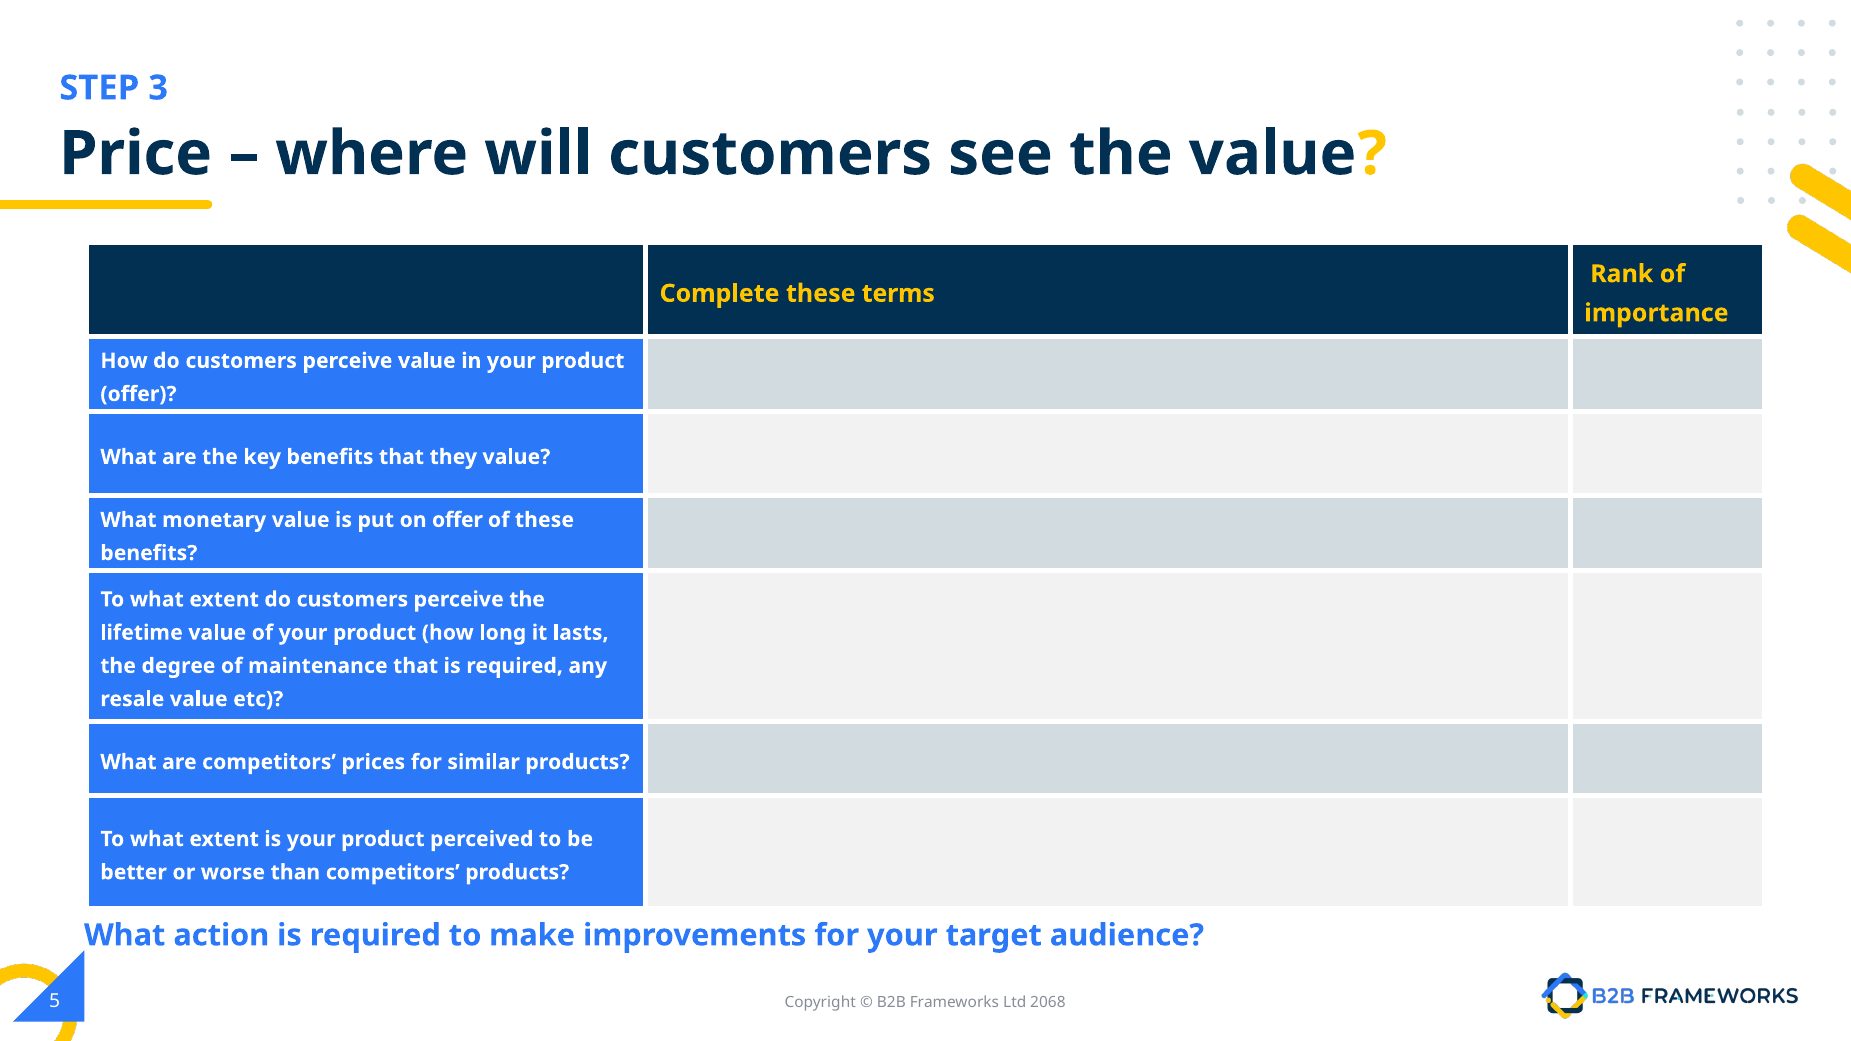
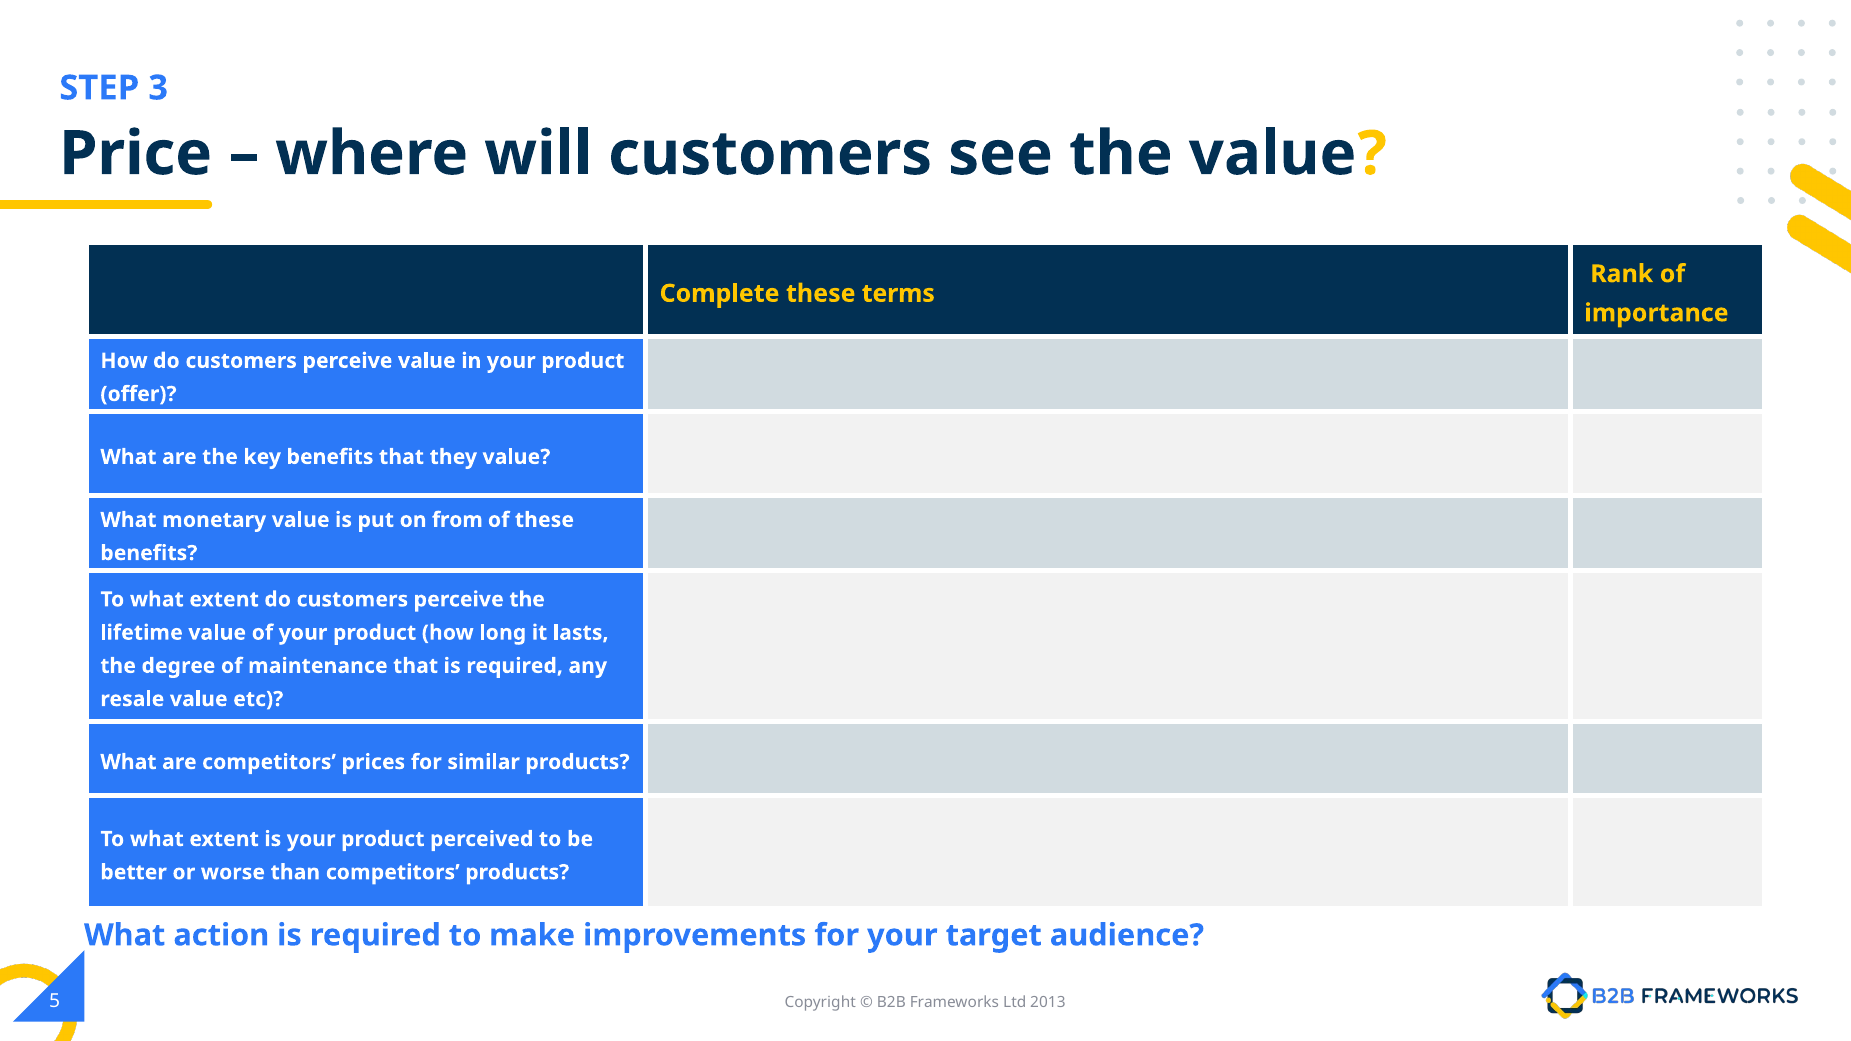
on offer: offer -> from
2068: 2068 -> 2013
